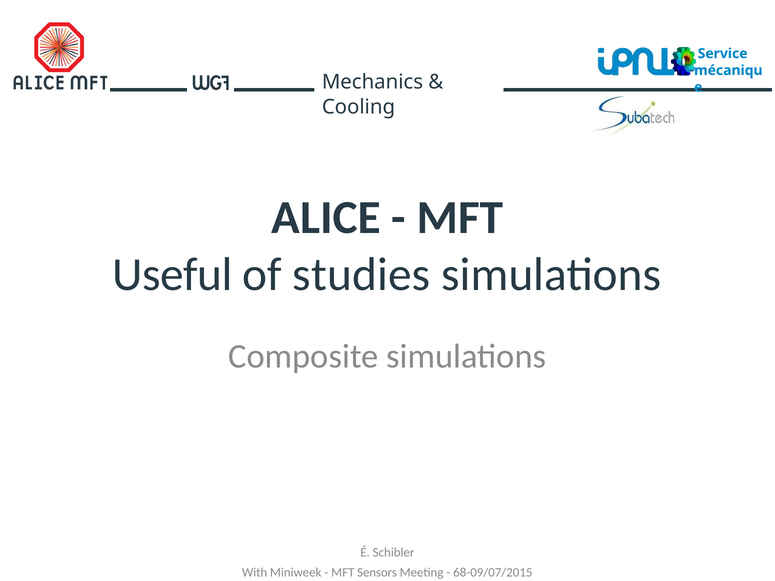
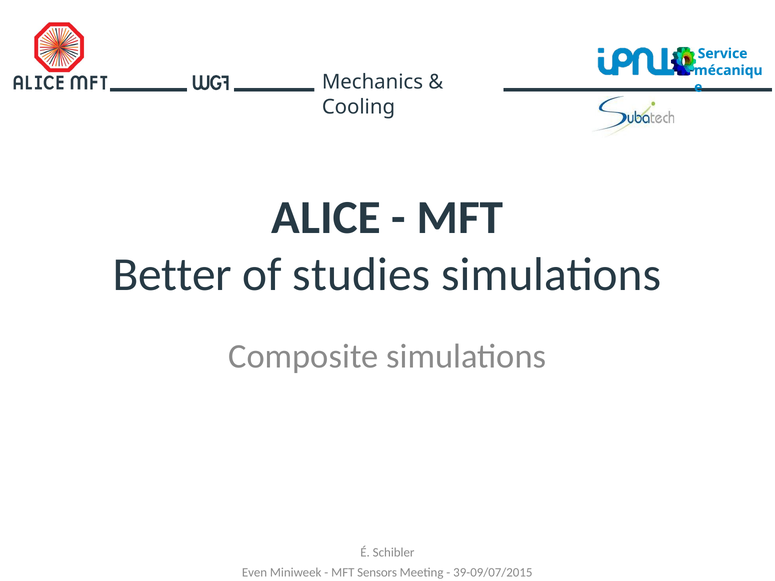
Useful: Useful -> Better
With: With -> Even
68-09/07/2015: 68-09/07/2015 -> 39-09/07/2015
